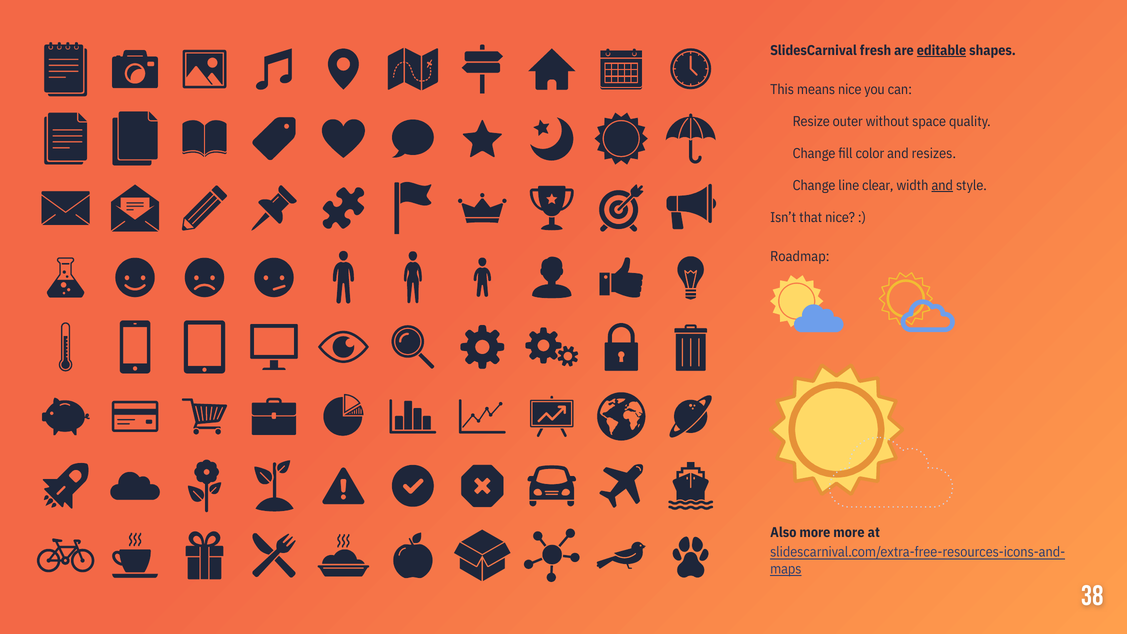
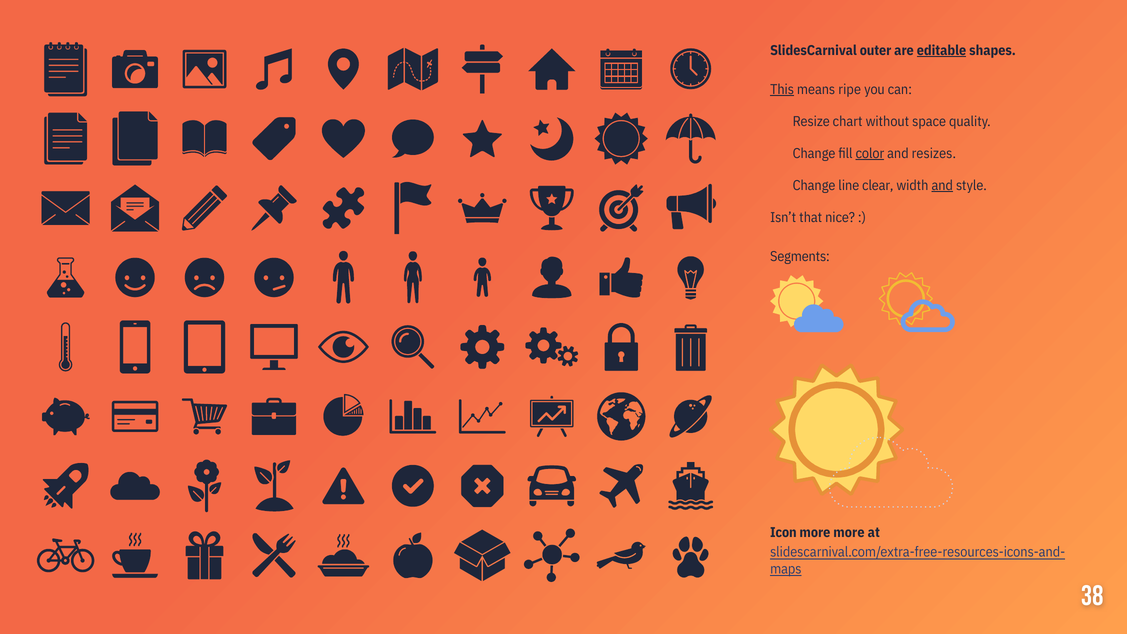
fresh: fresh -> outer
This underline: none -> present
means nice: nice -> ripe
outer: outer -> chart
color underline: none -> present
Roadmap: Roadmap -> Segments
Also: Also -> Icon
